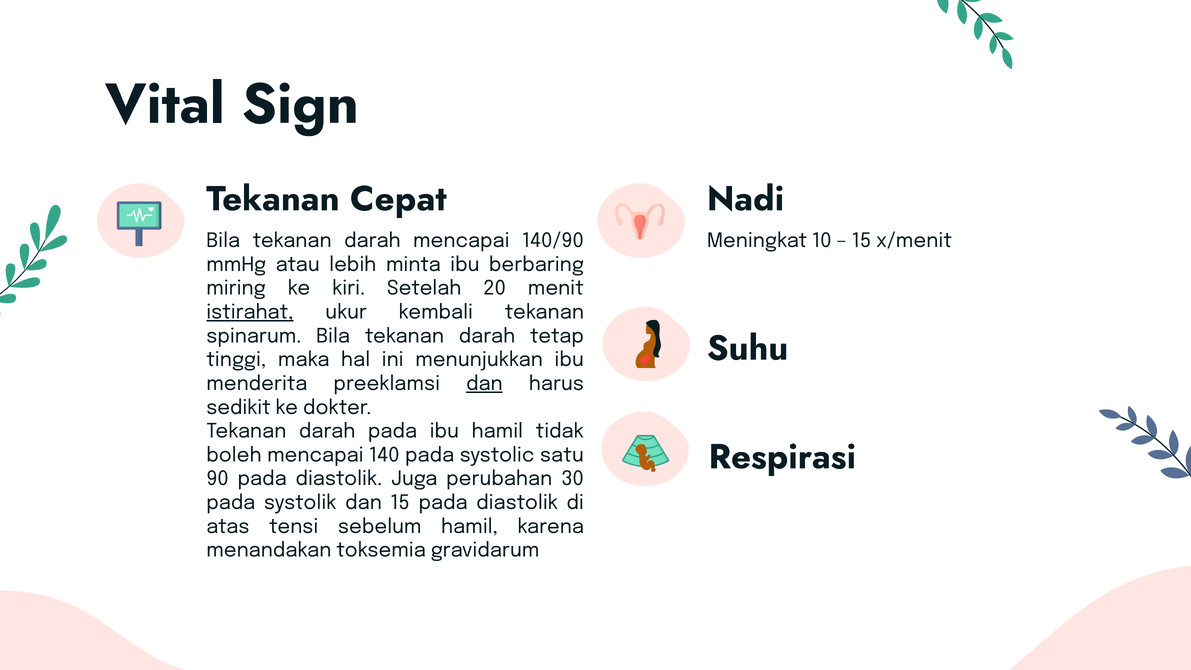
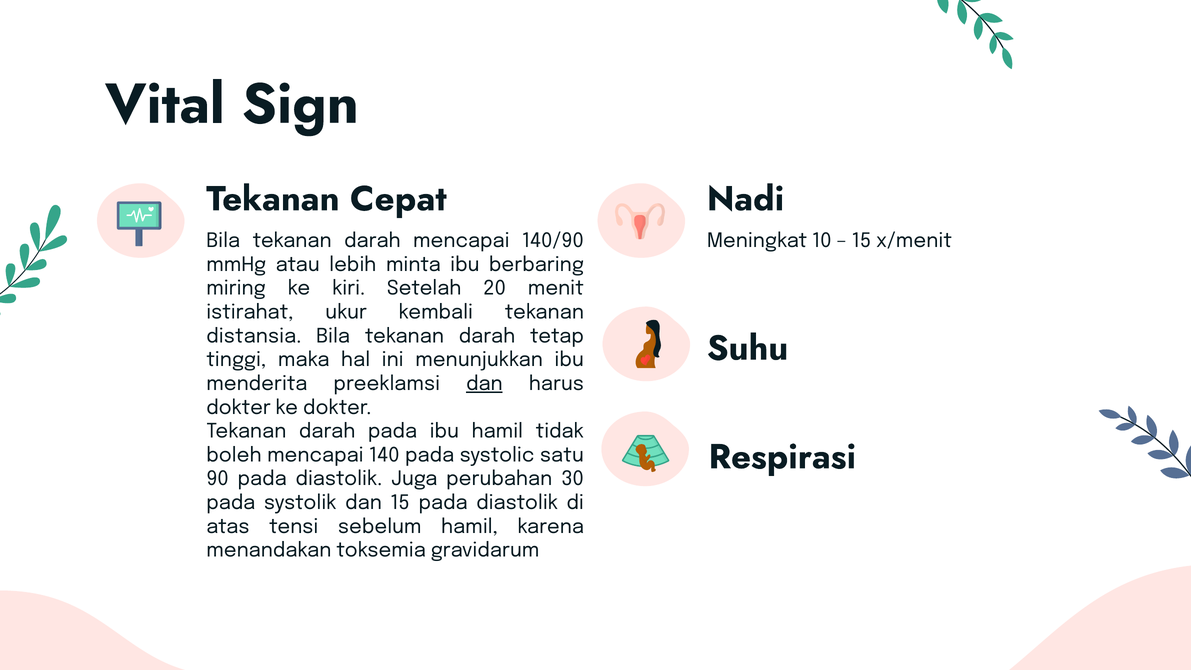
istirahat underline: present -> none
spinarum: spinarum -> distansia
sedikit at (239, 407): sedikit -> dokter
